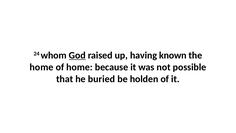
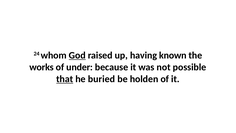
home at (41, 67): home -> works
of home: home -> under
that underline: none -> present
